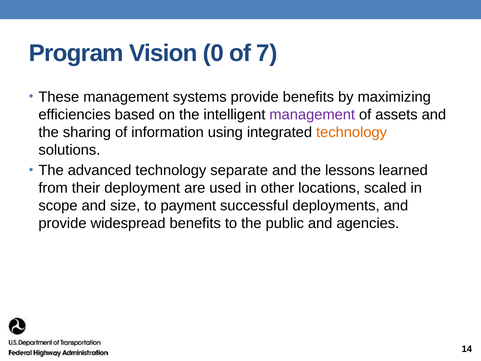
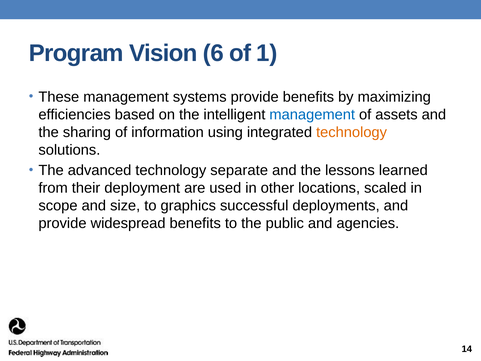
0: 0 -> 6
7: 7 -> 1
management at (312, 114) colour: purple -> blue
payment: payment -> graphics
